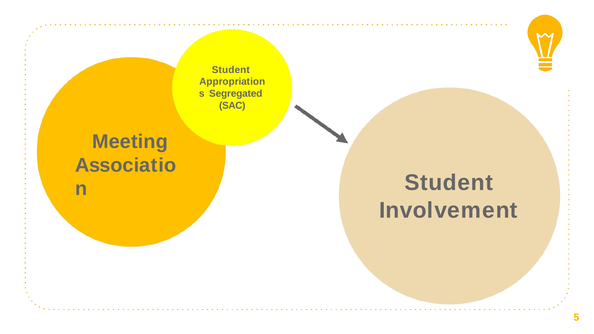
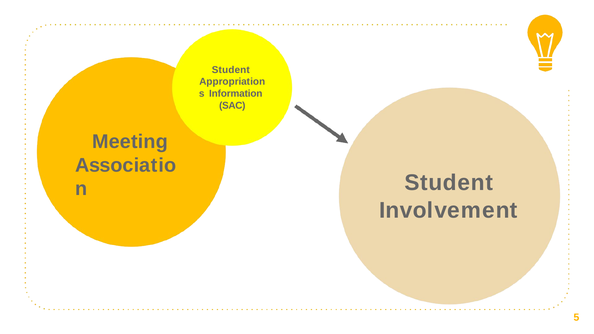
Segregated: Segregated -> Information
